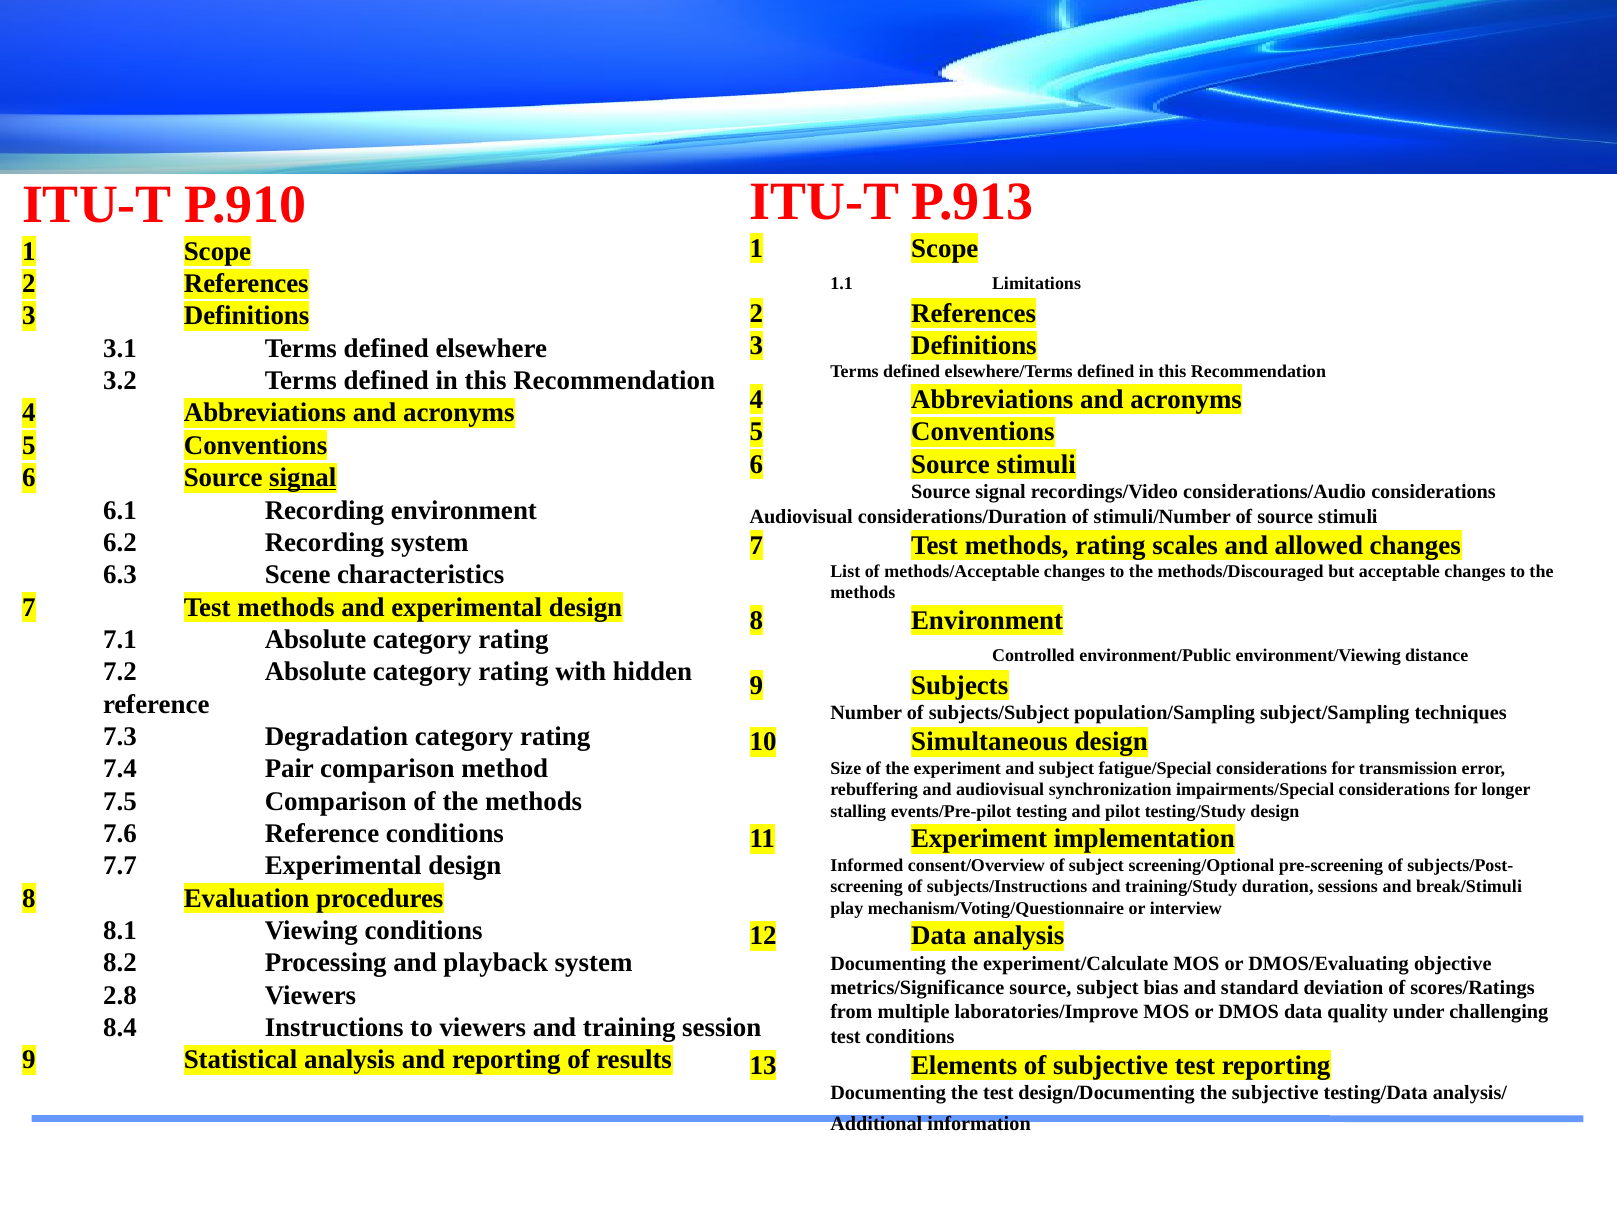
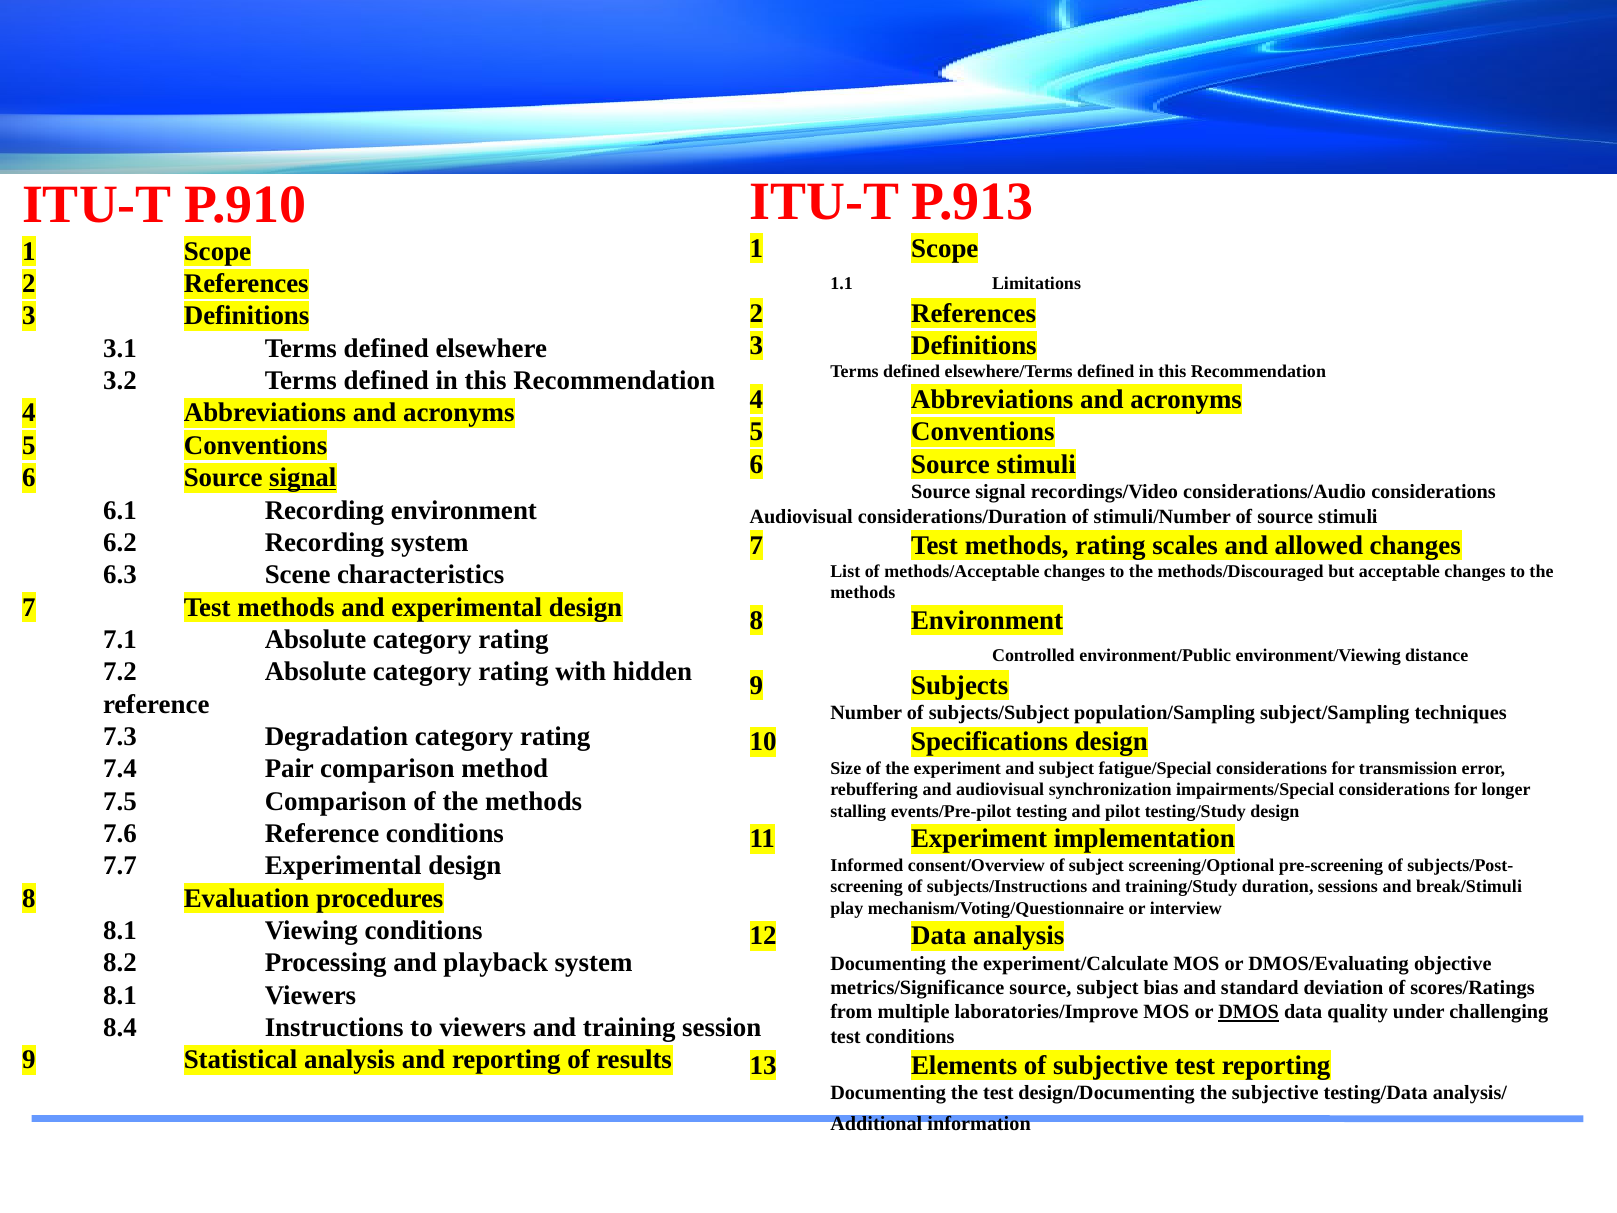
Simultaneous: Simultaneous -> Specifications
2.8 at (120, 995): 2.8 -> 8.1
DMOS underline: none -> present
